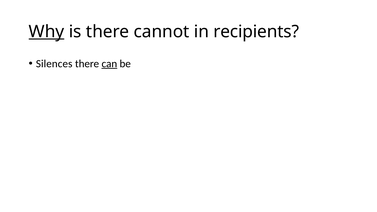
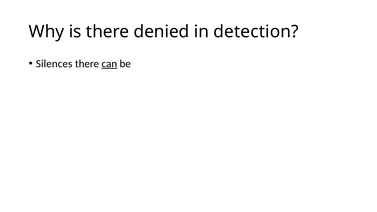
Why underline: present -> none
cannot: cannot -> denied
recipients: recipients -> detection
